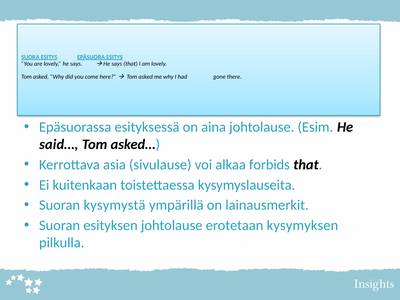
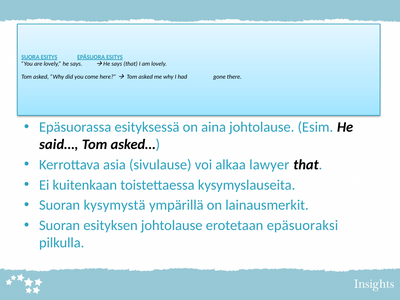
forbids: forbids -> lawyer
kysymyksen: kysymyksen -> epäsuoraksi
